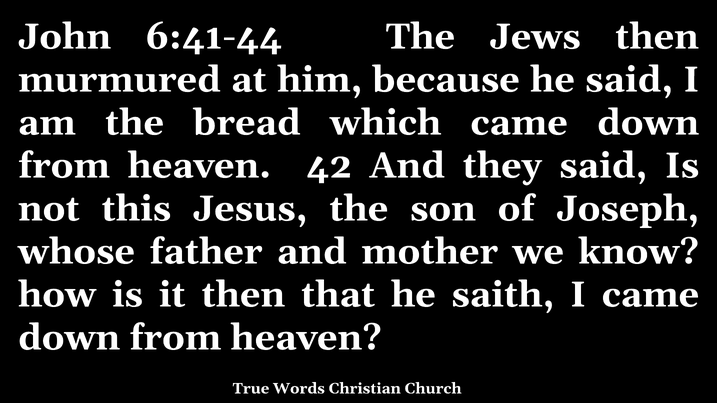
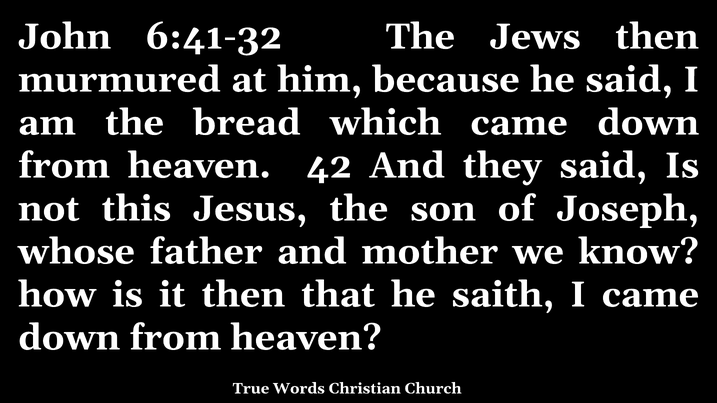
6:41-44: 6:41-44 -> 6:41-32
